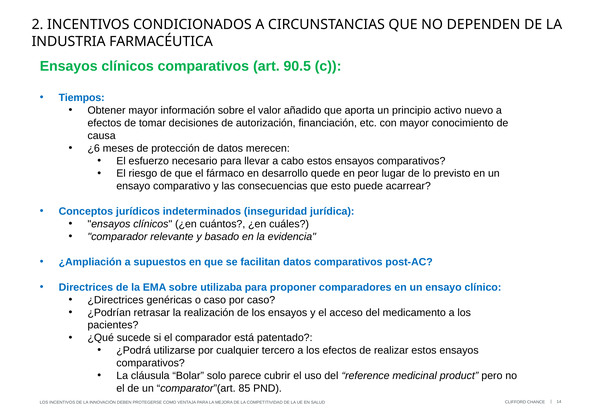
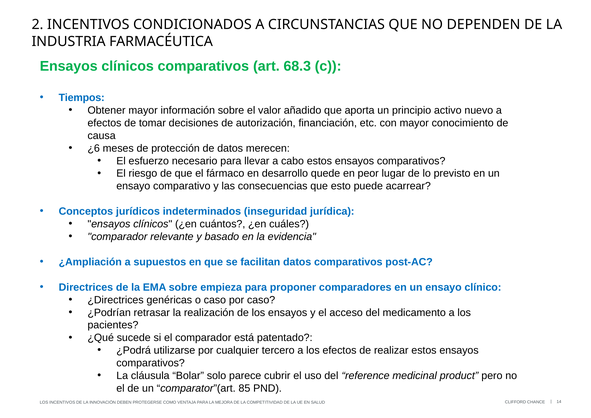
90.5: 90.5 -> 68.3
utilizaba: utilizaba -> empieza
